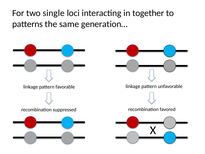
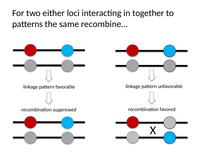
single: single -> either
generation…: generation… -> recombine…
